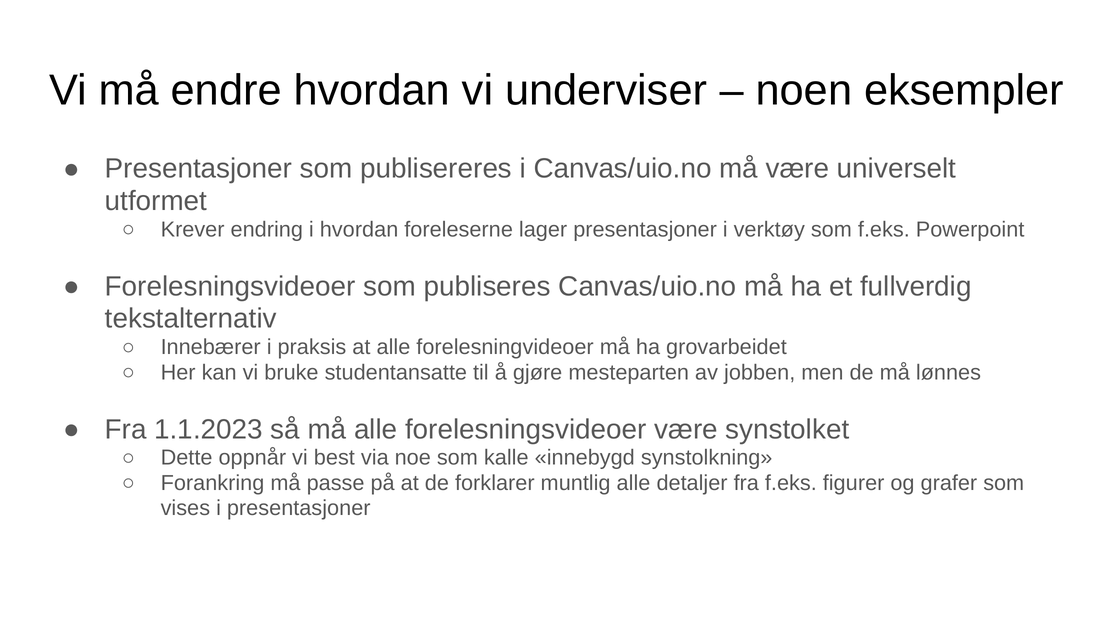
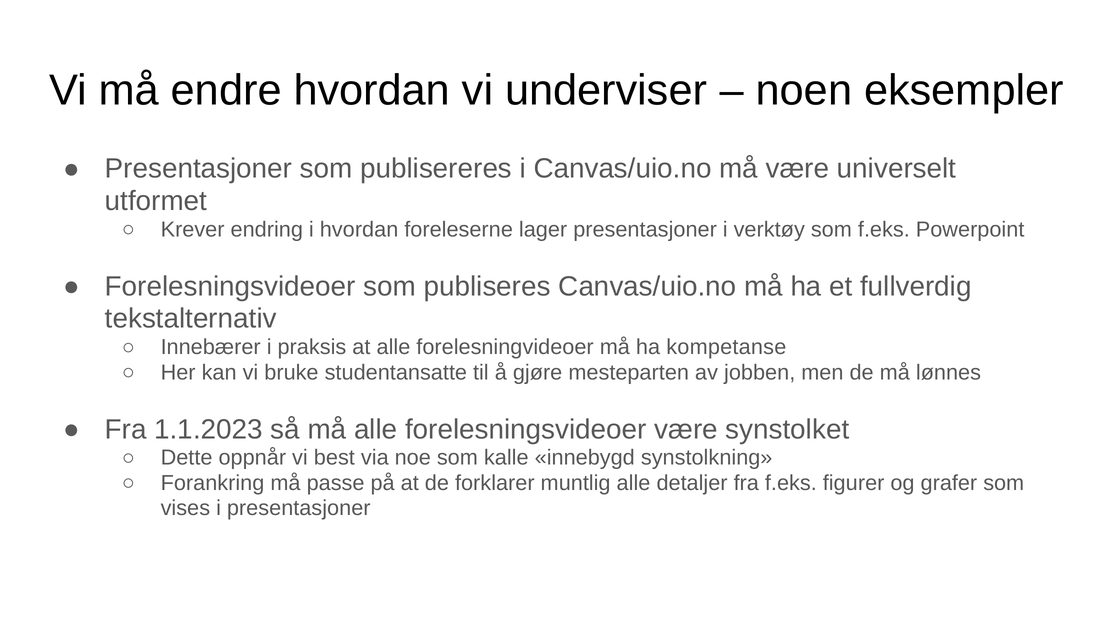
grovarbeidet: grovarbeidet -> kompetanse
